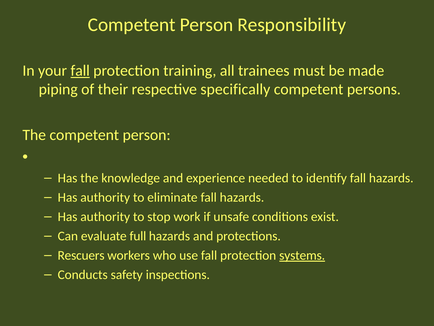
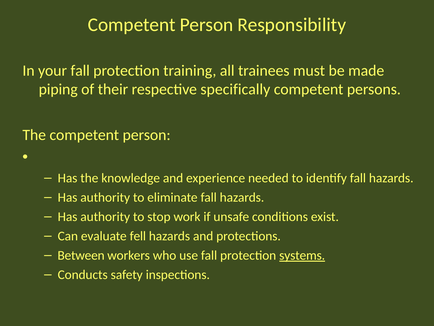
fall at (80, 71) underline: present -> none
full: full -> fell
Rescuers: Rescuers -> Between
